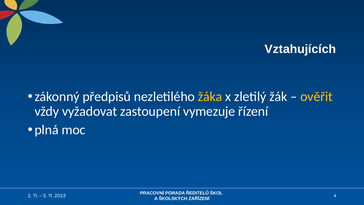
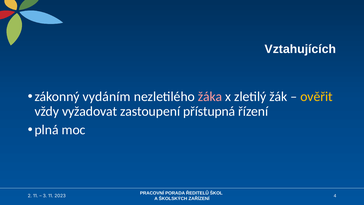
předpisů: předpisů -> vydáním
žáka colour: yellow -> pink
vymezuje: vymezuje -> přístupná
